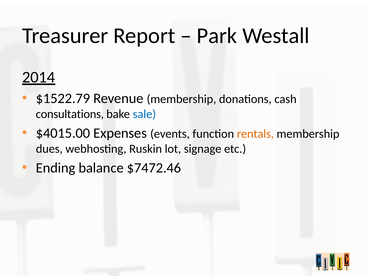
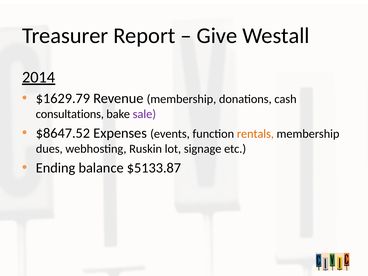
Park: Park -> Give
$1522.79: $1522.79 -> $1629.79
sale colour: blue -> purple
$4015.00: $4015.00 -> $8647.52
$7472.46: $7472.46 -> $5133.87
